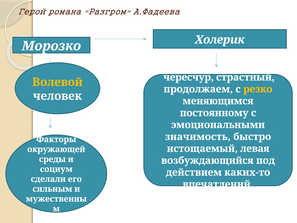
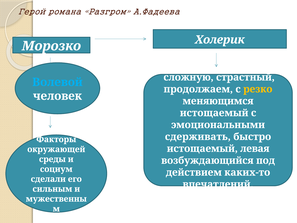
чересчур: чересчур -> сложную
Волевой colour: yellow -> light blue
постоянному at (214, 113): постоянному -> истощаемый
значимость: значимость -> сдерживать
